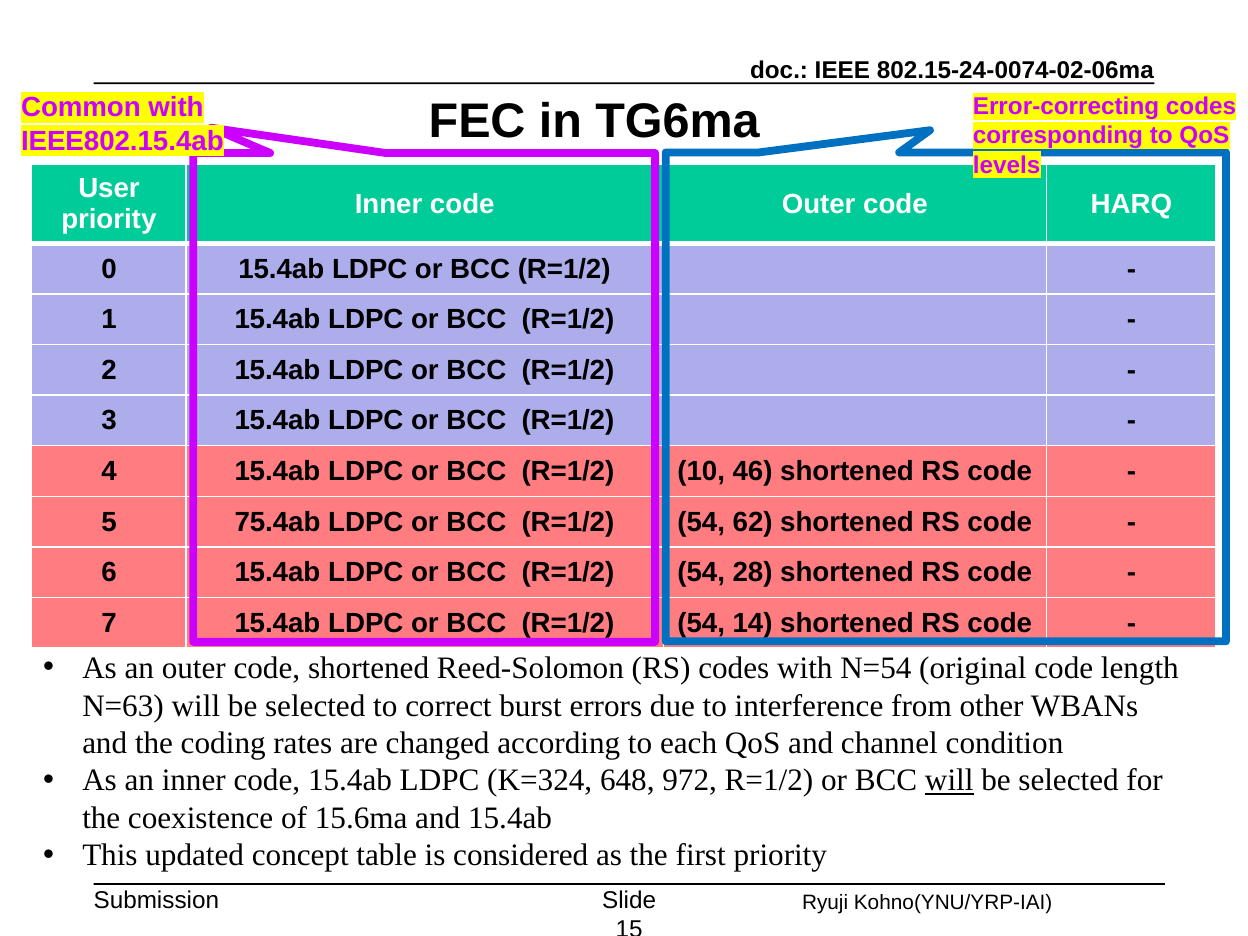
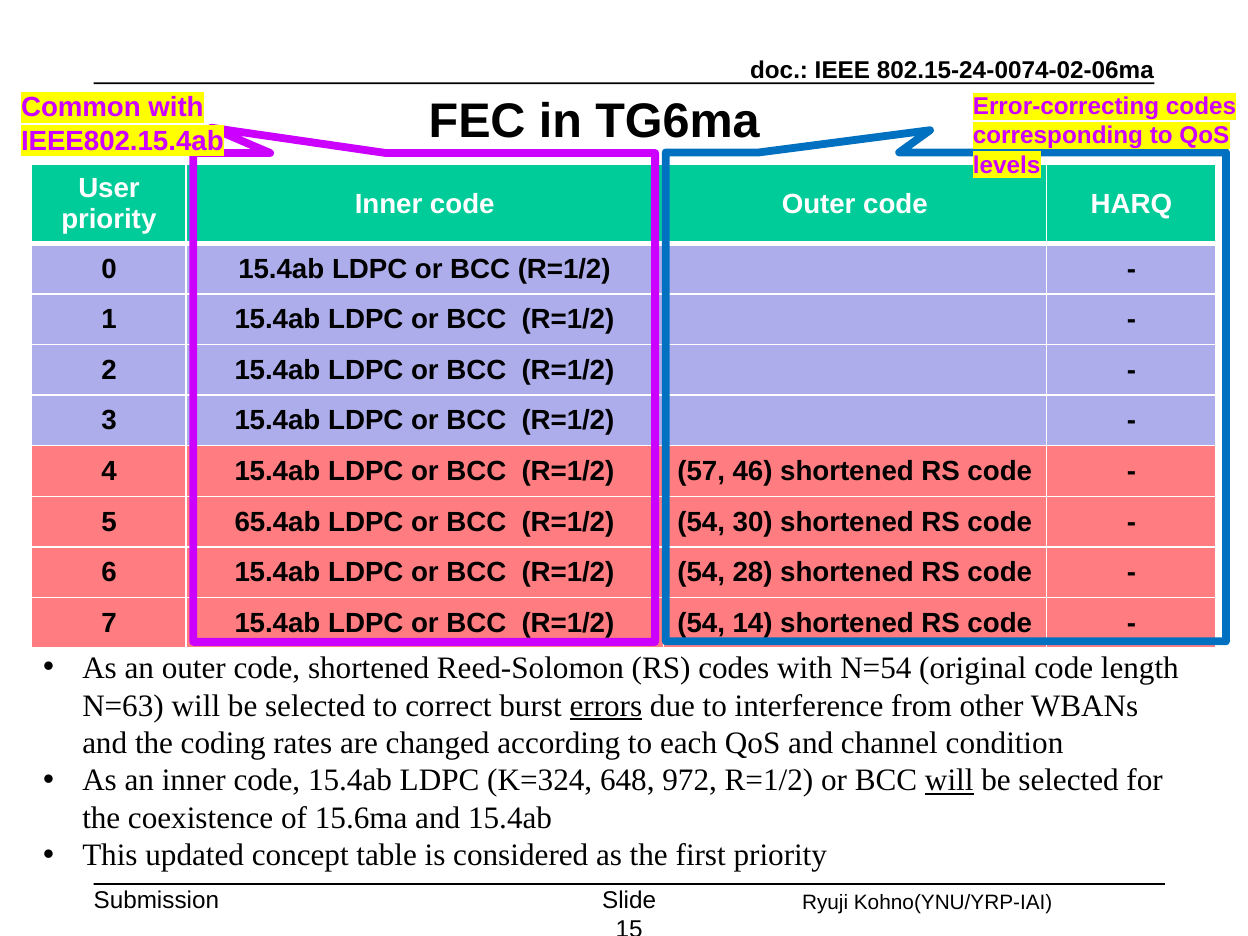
10: 10 -> 57
75.4ab: 75.4ab -> 65.4ab
62: 62 -> 30
errors underline: none -> present
